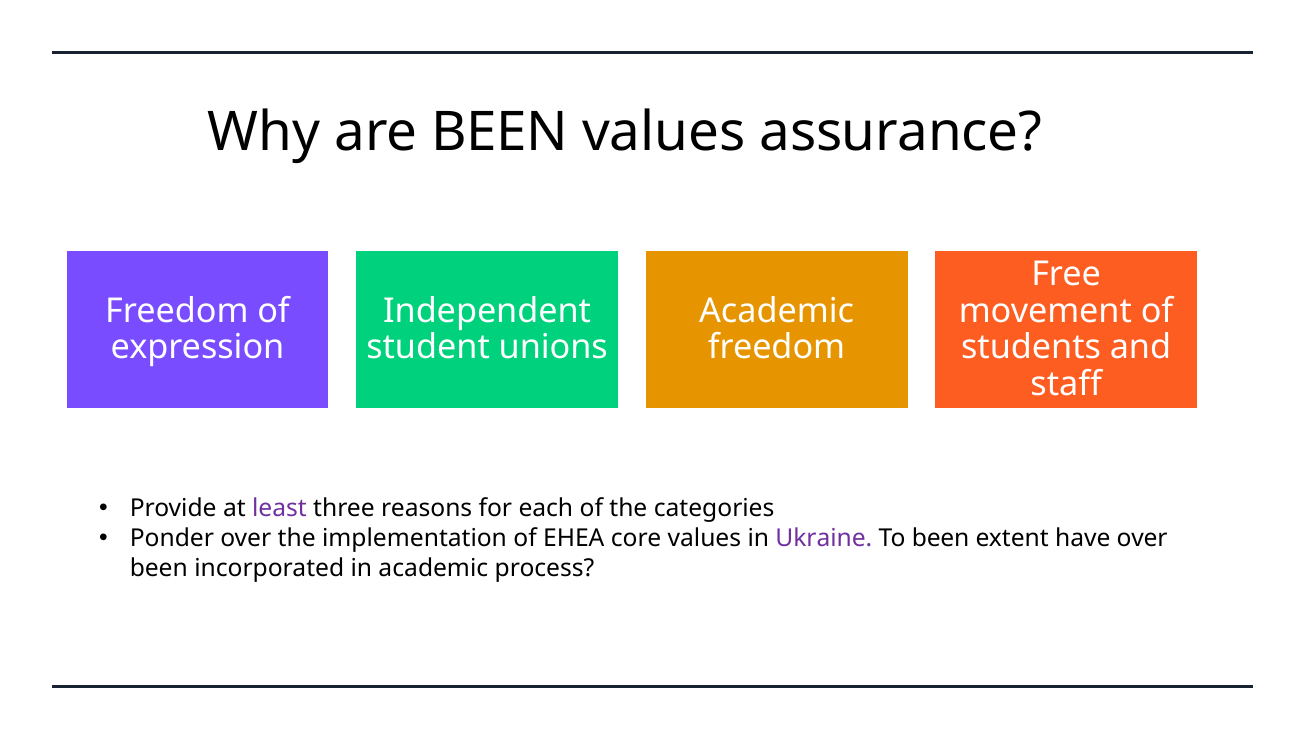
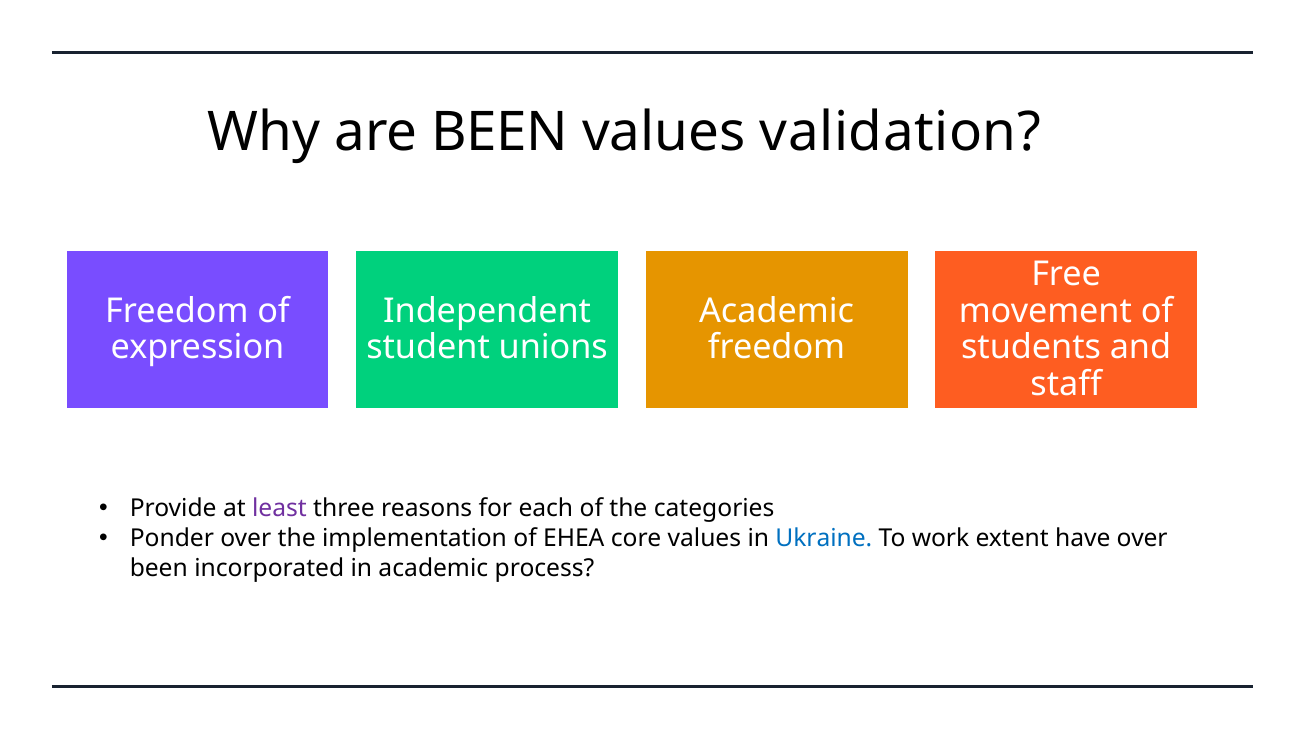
assurance: assurance -> validation
Ukraine colour: purple -> blue
To been: been -> work
